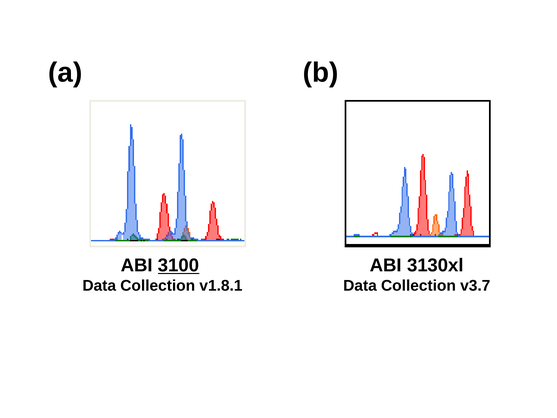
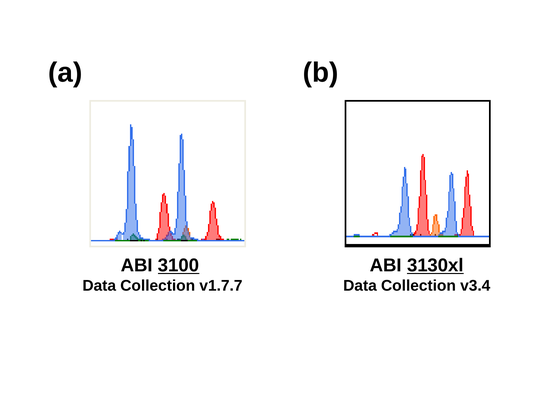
3130xl underline: none -> present
v1.8.1: v1.8.1 -> v1.7.7
v3.7: v3.7 -> v3.4
